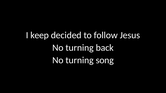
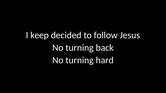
song: song -> hard
